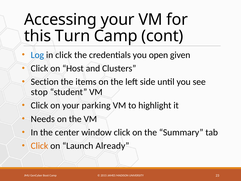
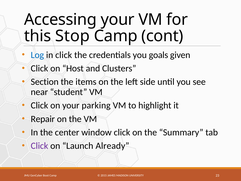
Turn: Turn -> Stop
open: open -> goals
stop: stop -> near
Needs: Needs -> Repair
Click at (39, 146) colour: orange -> purple
